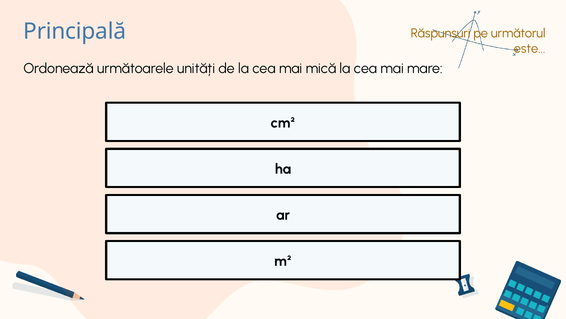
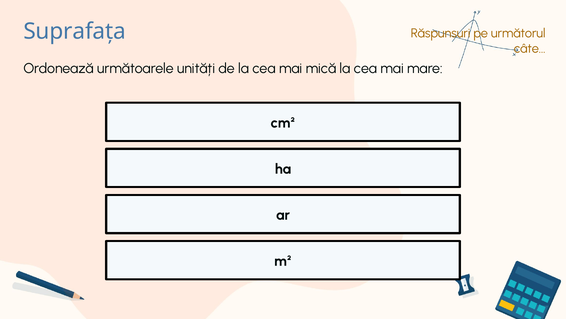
Principală: Principală -> Suprafața
este: este -> câte
